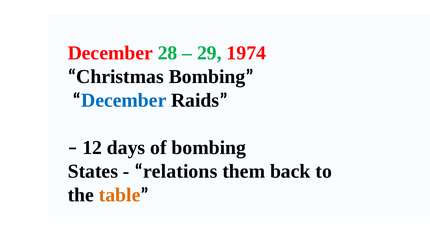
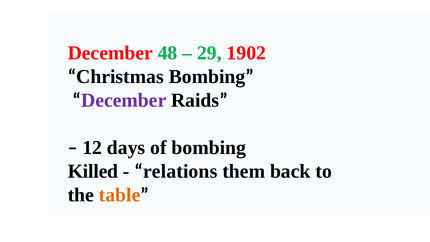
28: 28 -> 48
1974: 1974 -> 1902
December at (124, 100) colour: blue -> purple
States: States -> Killed
